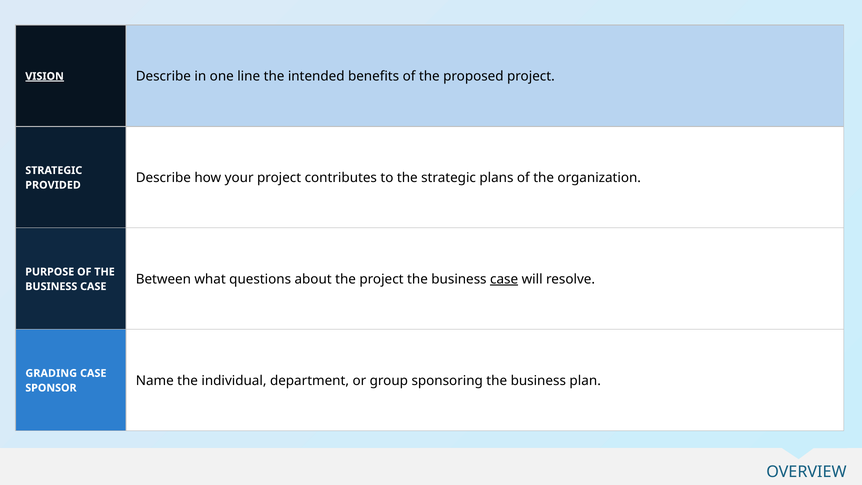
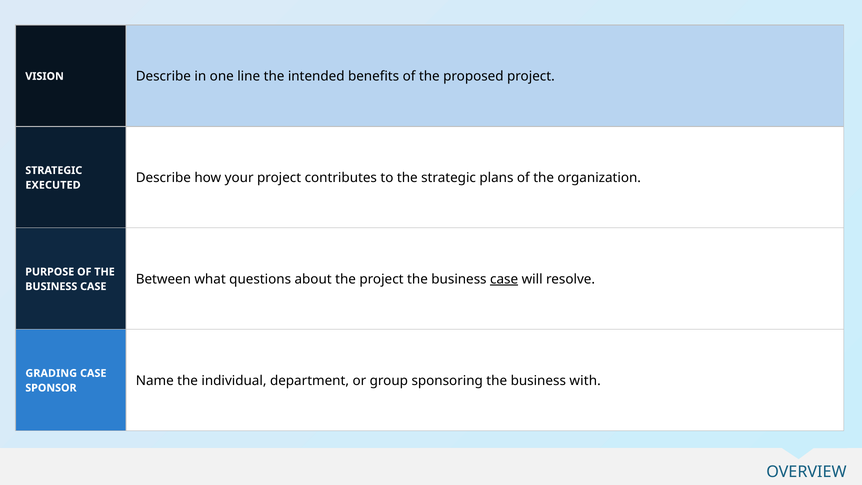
VISION underline: present -> none
PROVIDED: PROVIDED -> EXECUTED
plan: plan -> with
